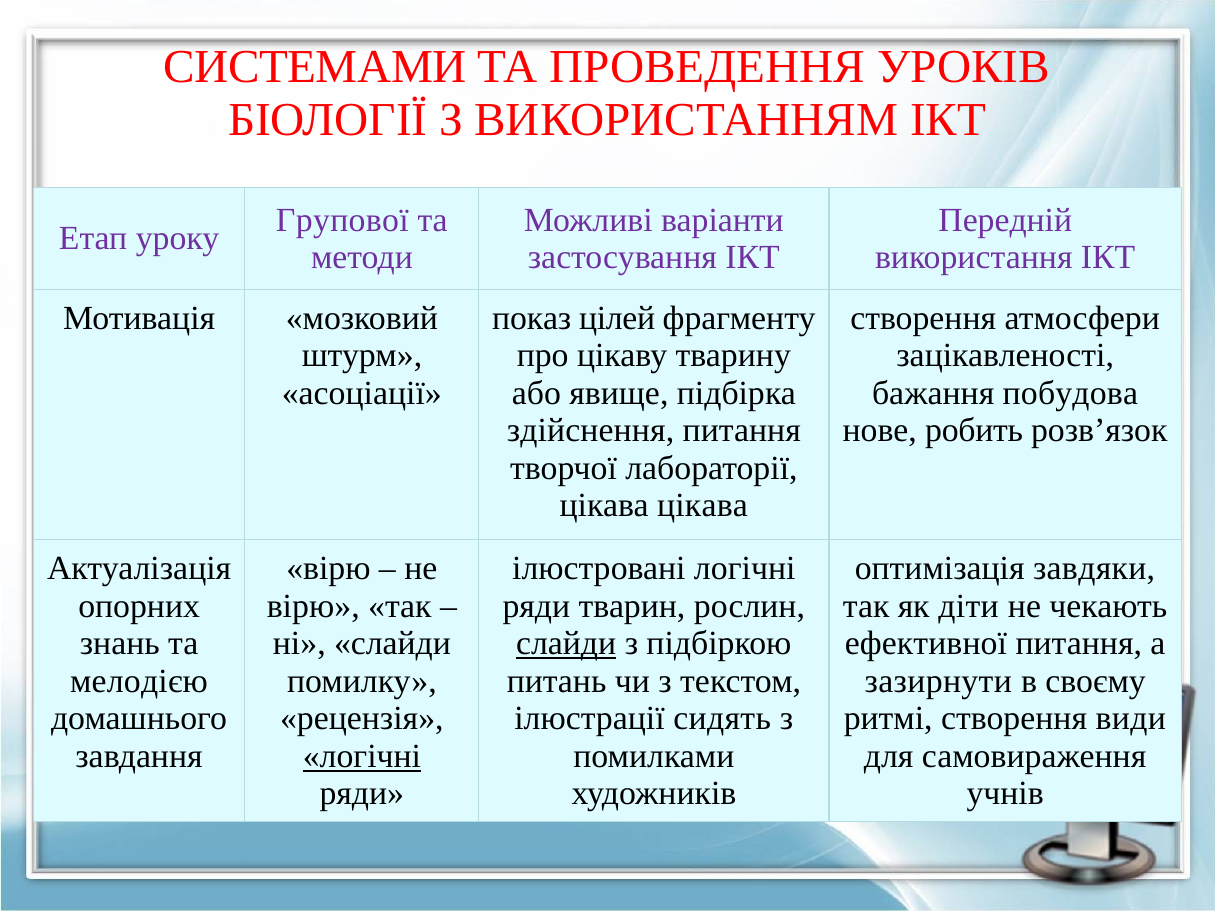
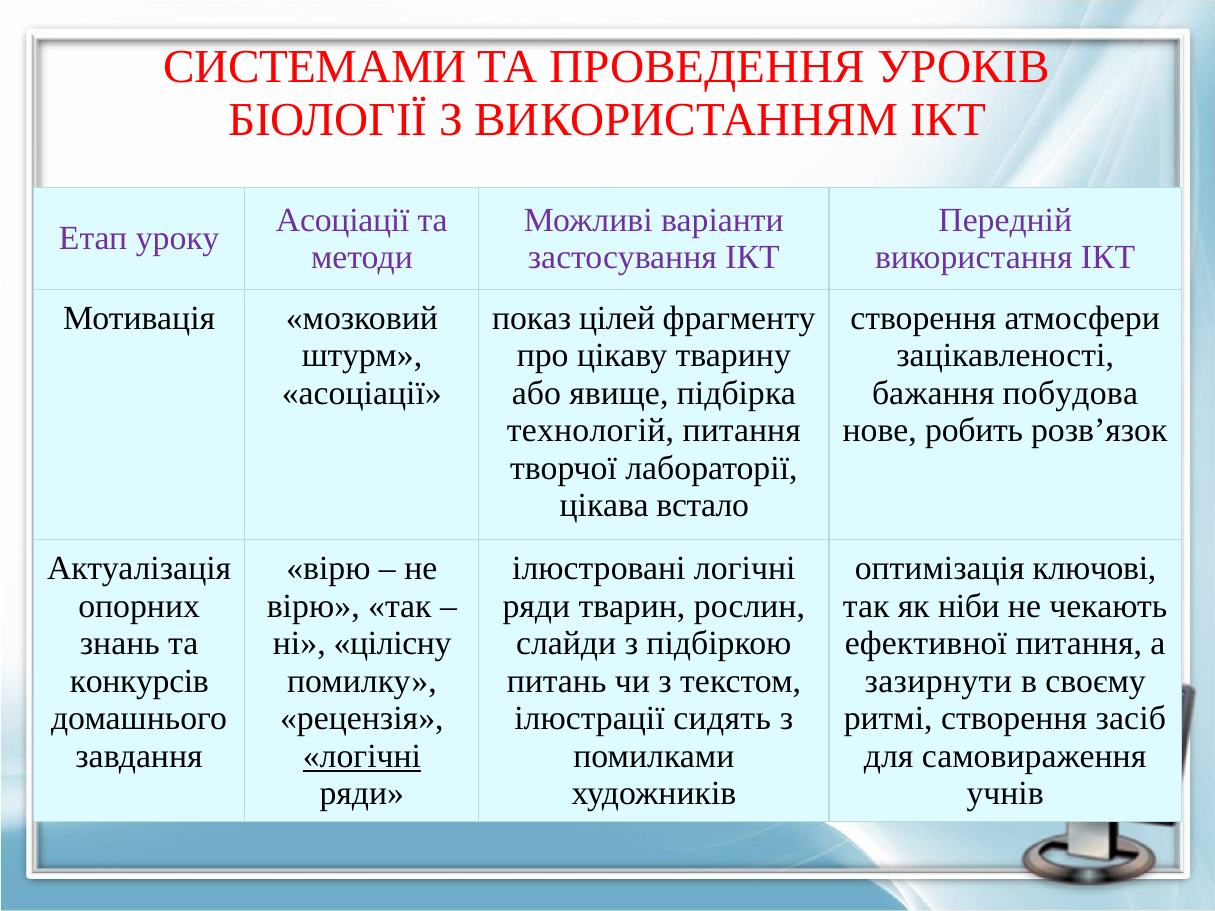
Групової at (342, 220): Групової -> Асоціації
здійснення: здійснення -> технологій
цікава цікава: цікава -> встало
завдяки: завдяки -> ключові
діти: діти -> ніби
ні слайди: слайди -> цілісну
слайди at (566, 644) underline: present -> none
мелодією: мелодією -> конкурсів
види: види -> засіб
